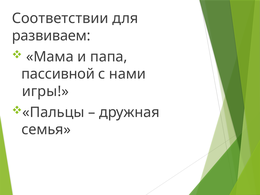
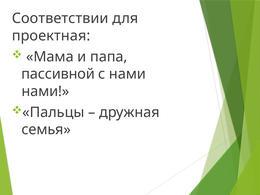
развиваем: развиваем -> проектная
игры at (45, 91): игры -> нами
